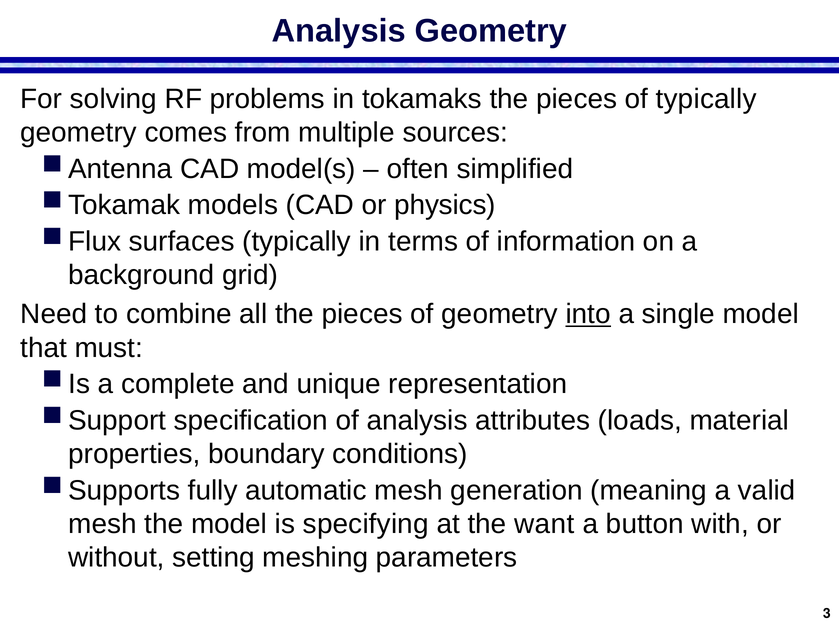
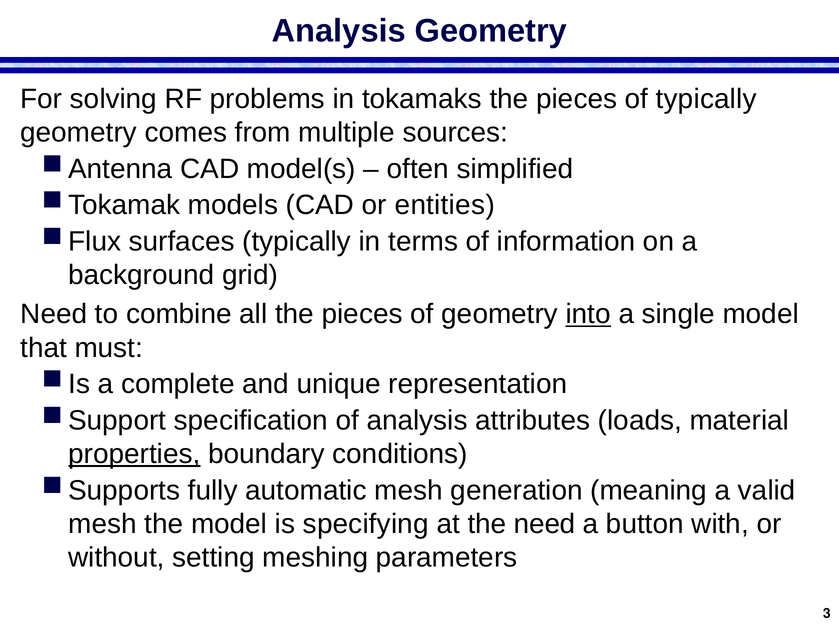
physics: physics -> entities
properties underline: none -> present
the want: want -> need
